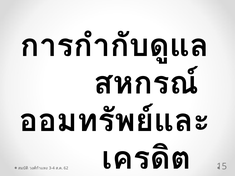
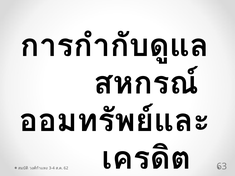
15: 15 -> 63
